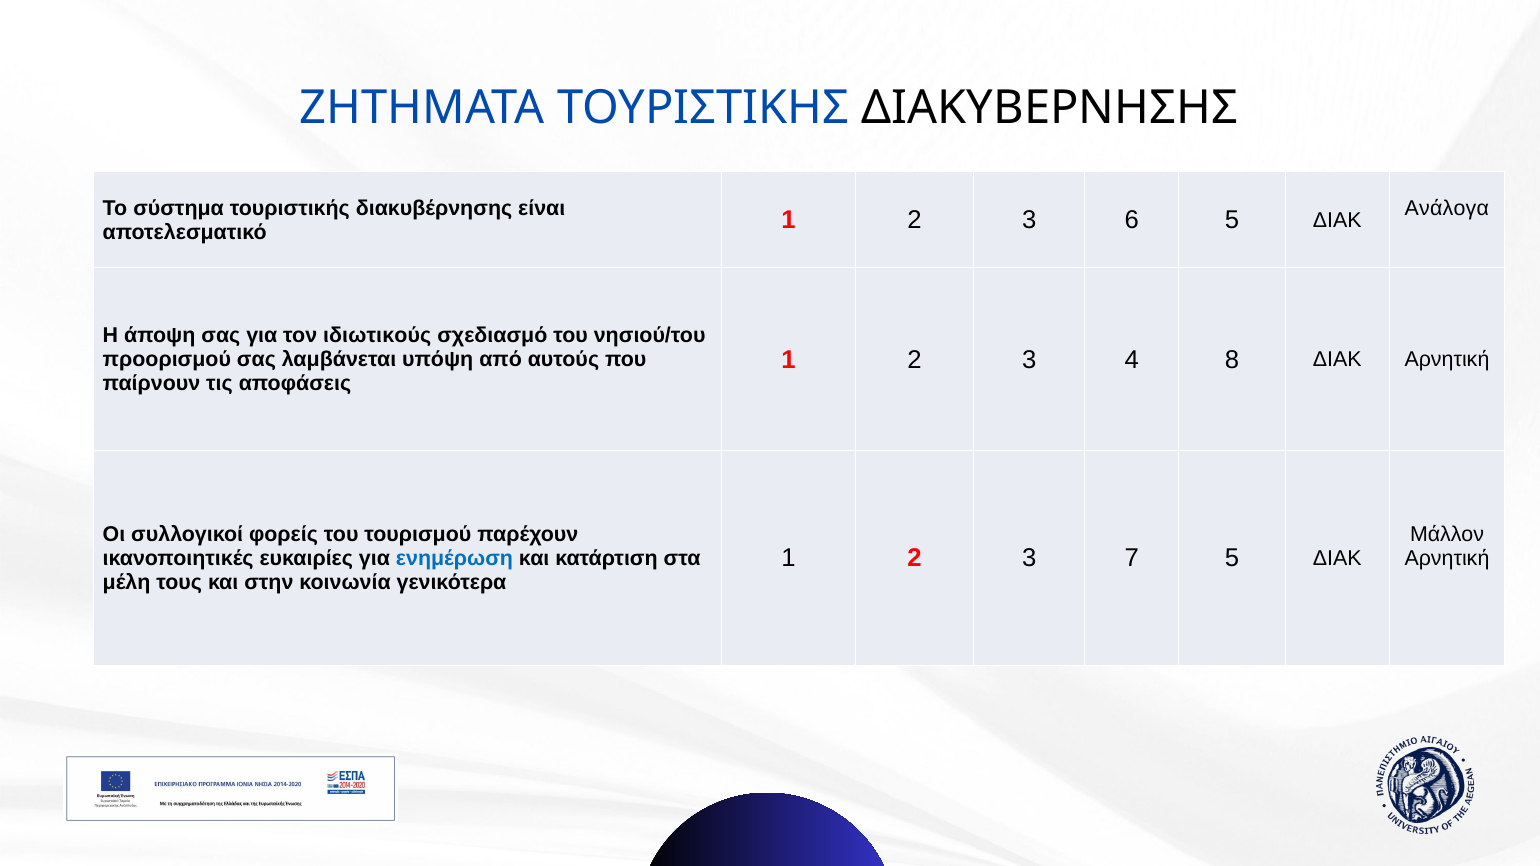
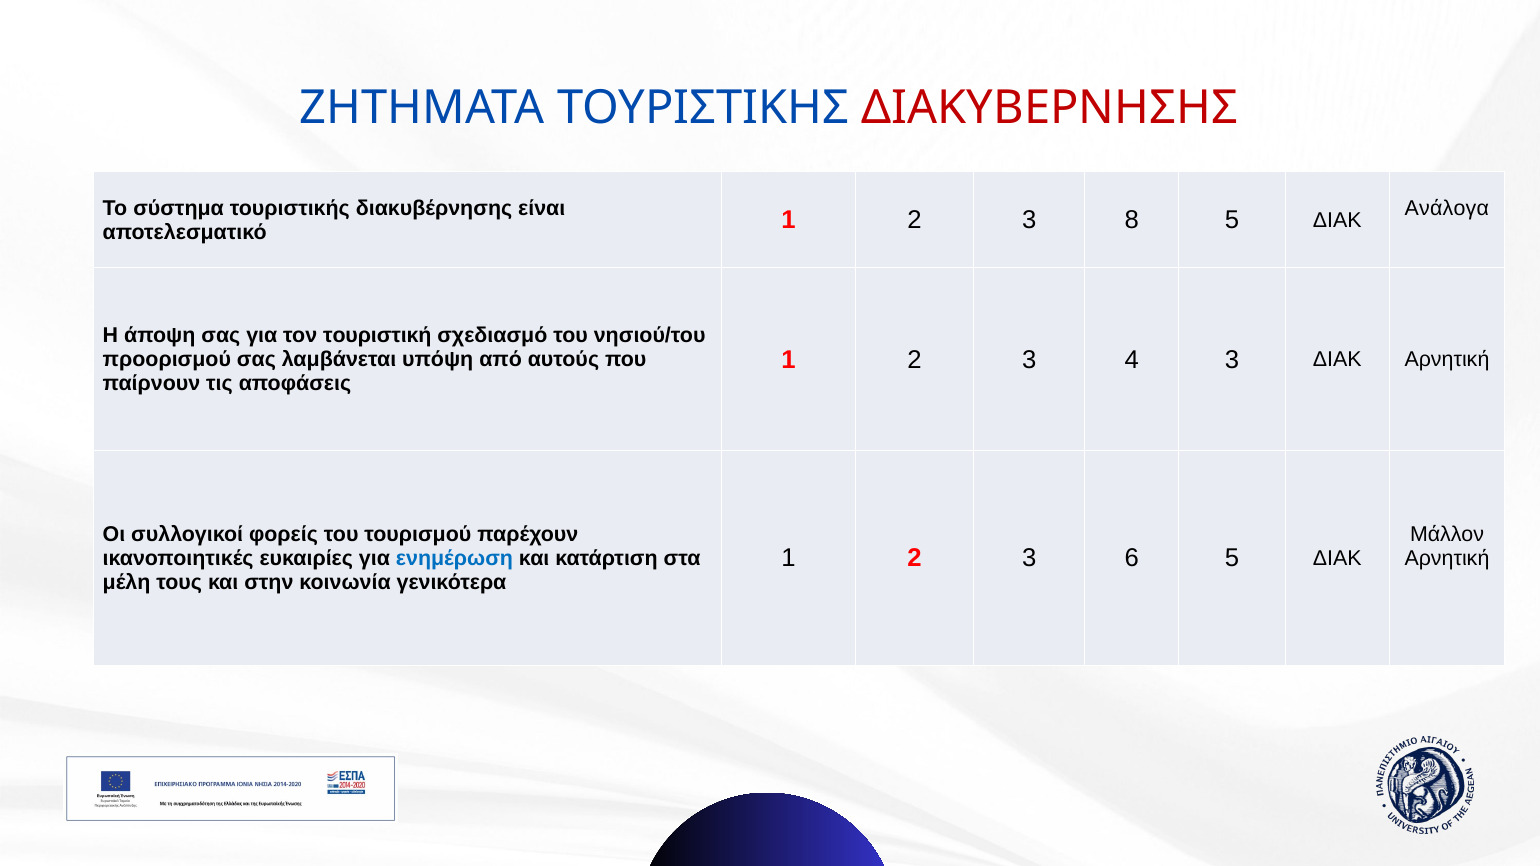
ΔΙΑΚΥΒΕΡΝΗΣΗΣ colour: black -> red
6: 6 -> 8
ιδιωτικούς: ιδιωτικούς -> τουριστική
4 8: 8 -> 3
7: 7 -> 6
